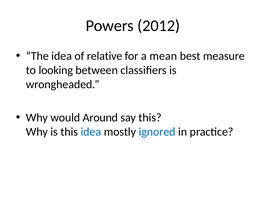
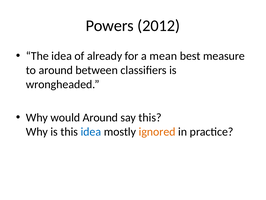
relative: relative -> already
to looking: looking -> around
ignored colour: blue -> orange
